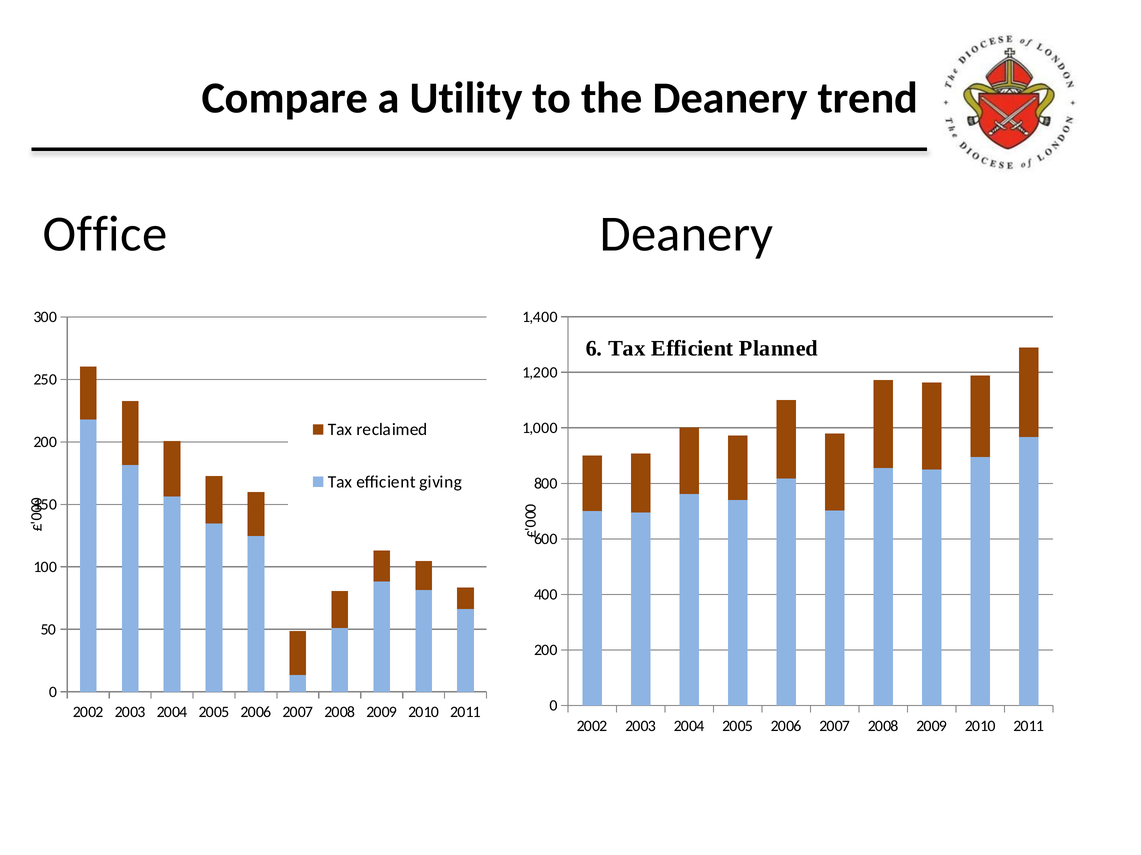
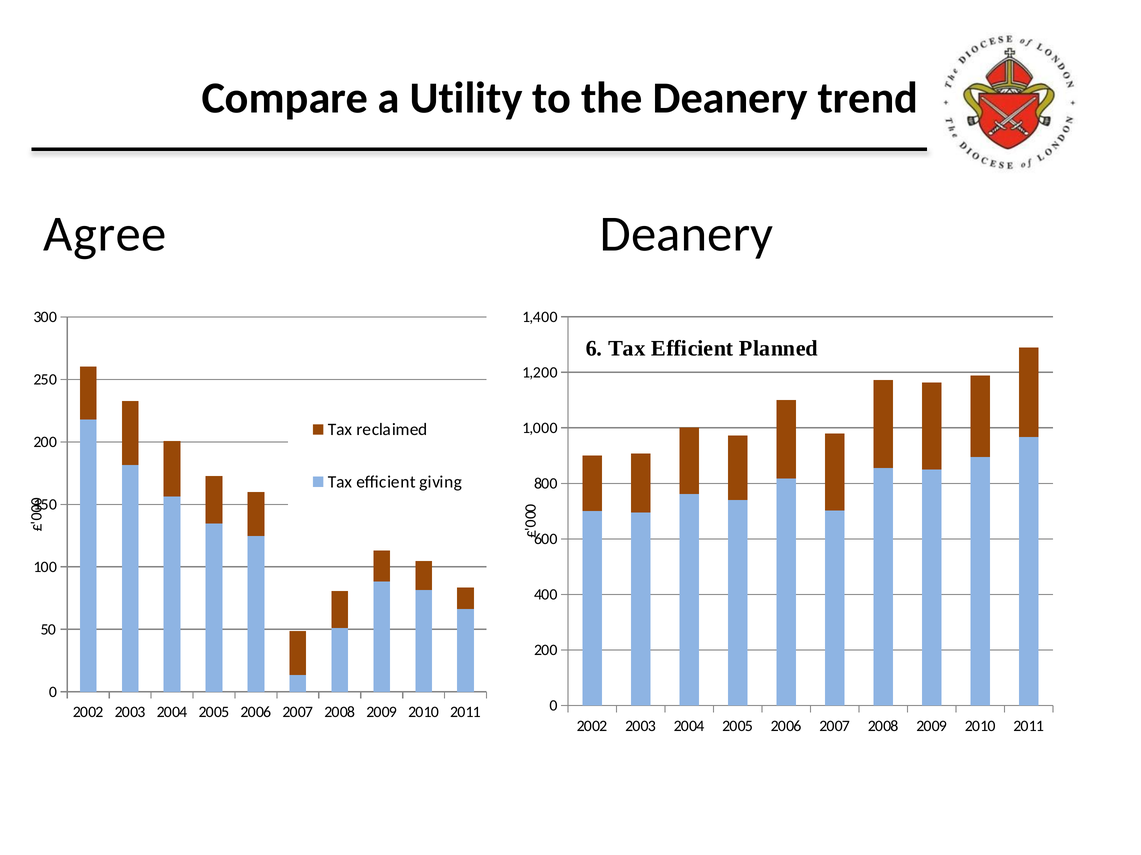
Office: Office -> Agree
